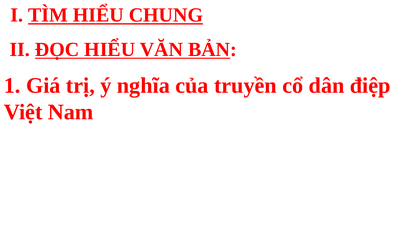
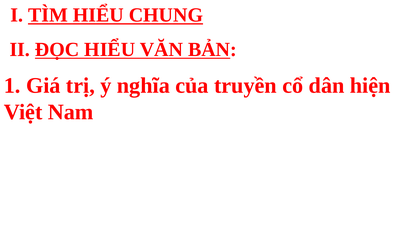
điệp: điệp -> hiện
